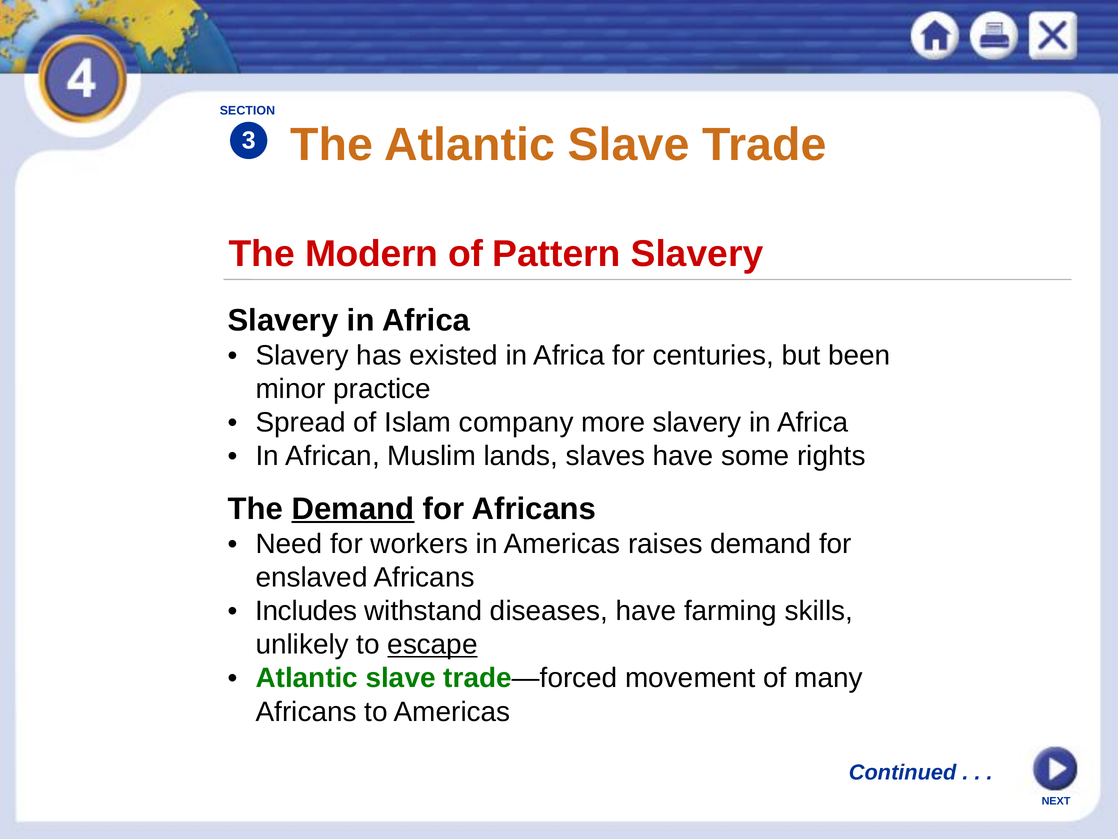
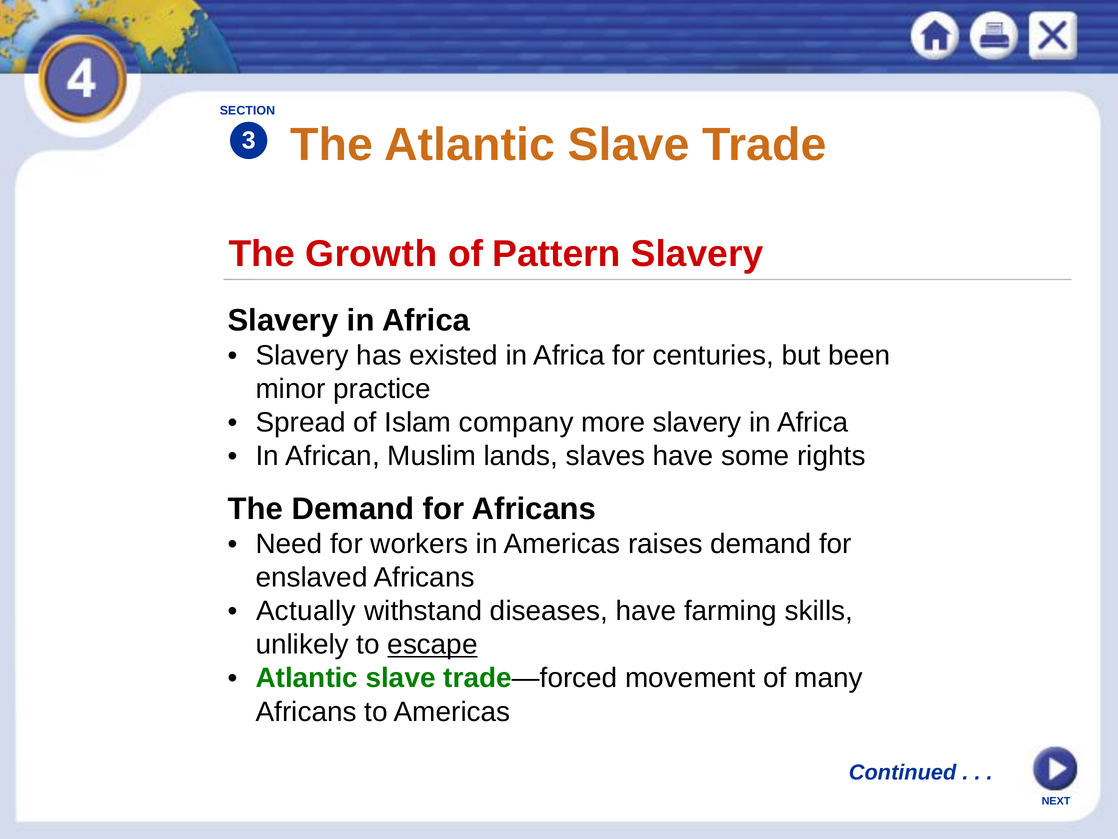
Modern: Modern -> Growth
Demand at (353, 508) underline: present -> none
Includes: Includes -> Actually
